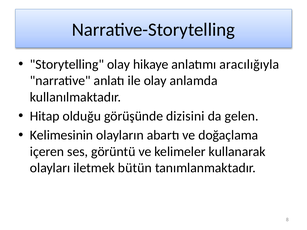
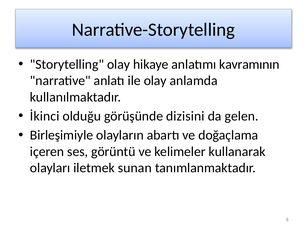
aracılığıyla: aracılığıyla -> kavramının
Hitap: Hitap -> İkinci
Kelimesinin: Kelimesinin -> Birleşimiyle
bütün: bütün -> sunan
